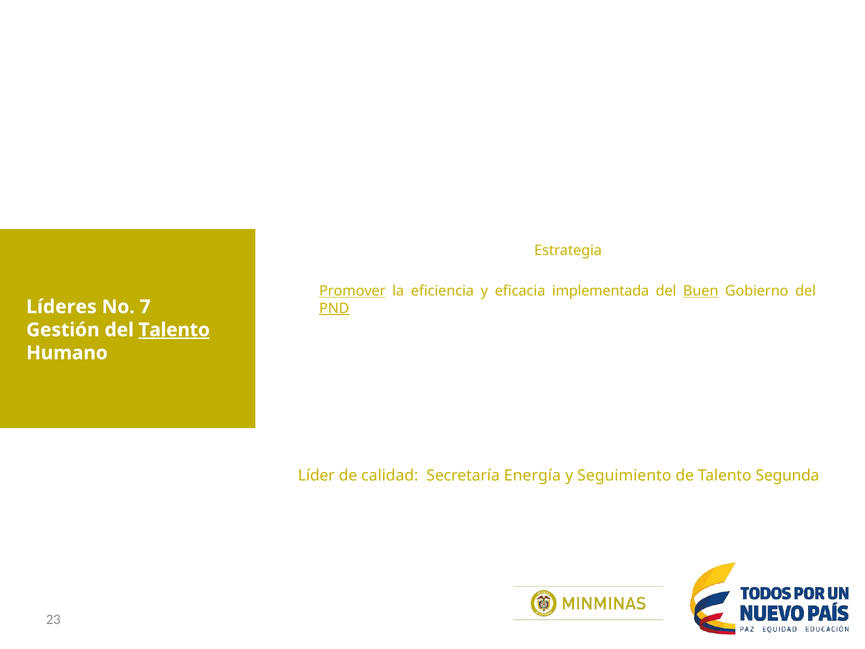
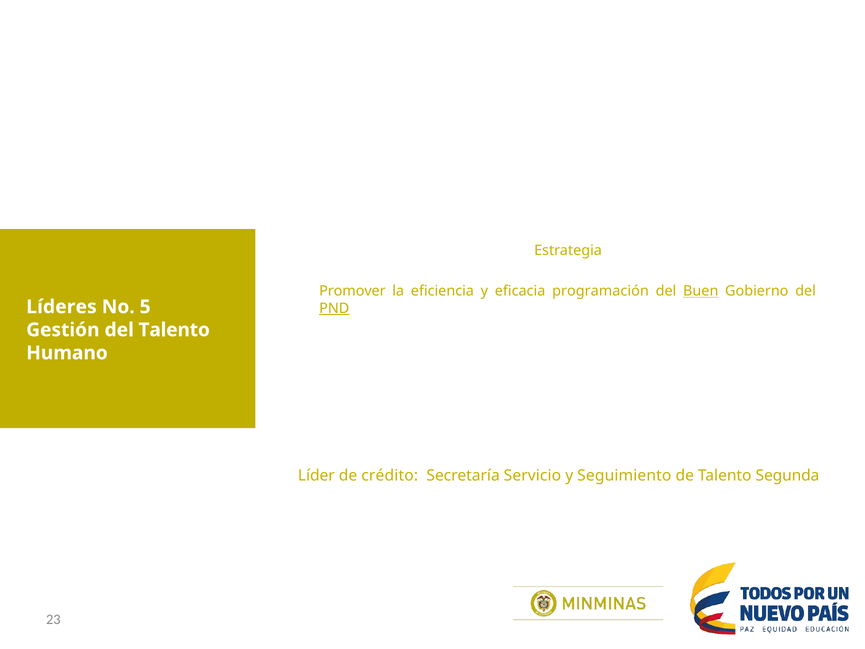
Promover underline: present -> none
implementada: implementada -> programación
7: 7 -> 5
Talento at (174, 330) underline: present -> none
calidad: calidad -> crédito
Energía: Energía -> Servicio
